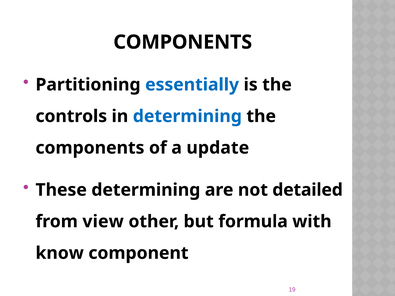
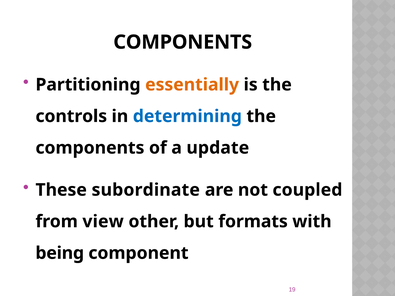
essentially colour: blue -> orange
These determining: determining -> subordinate
detailed: detailed -> coupled
formula: formula -> formats
know: know -> being
